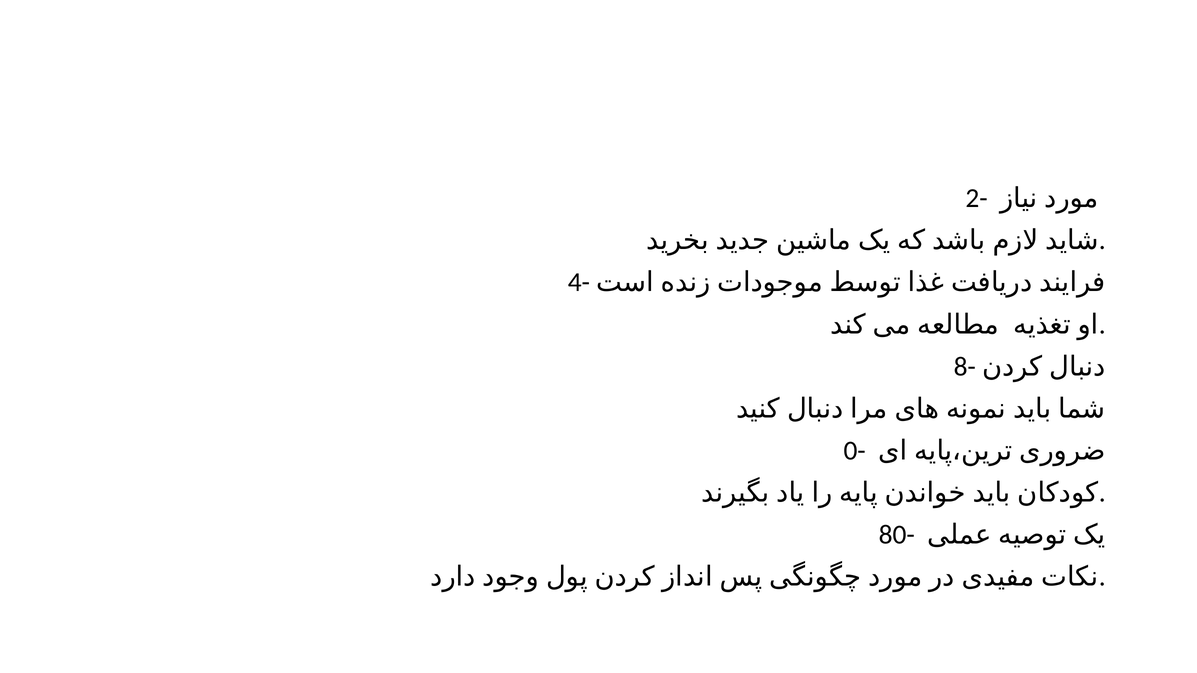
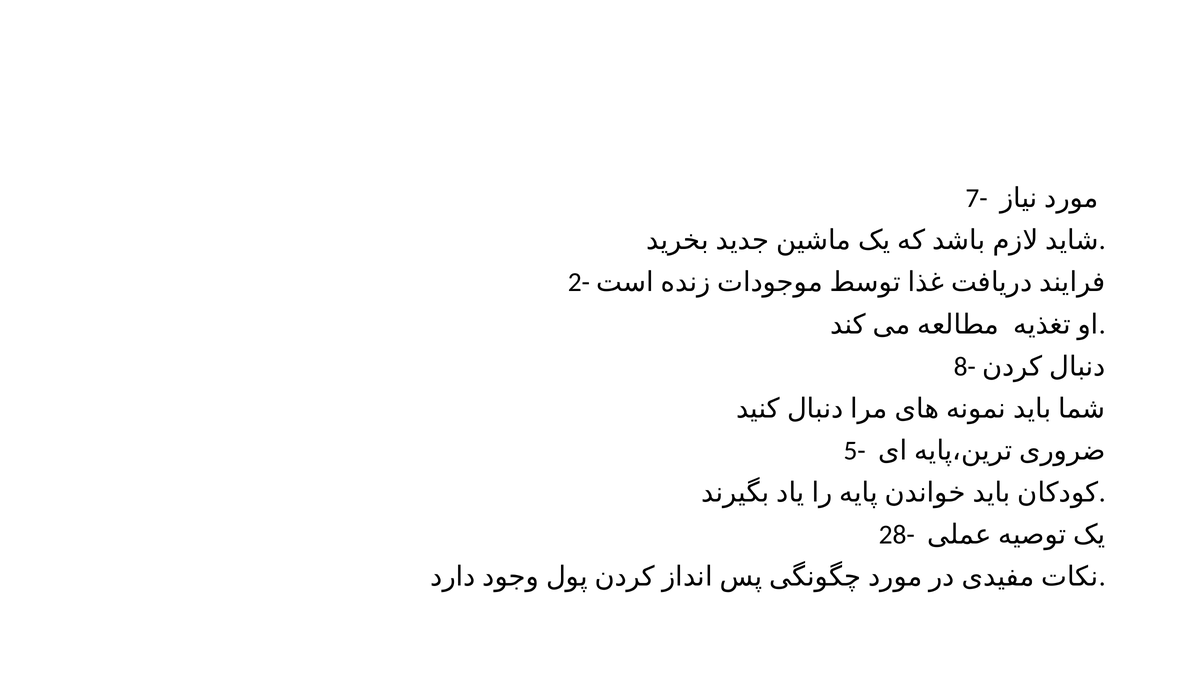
2-: 2- -> 7-
4-: 4- -> 2-
0-: 0- -> 5-
80-: 80- -> 28-
